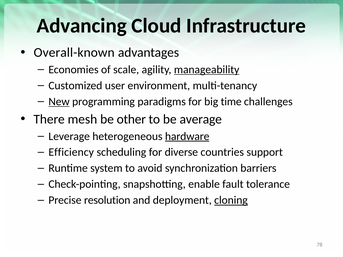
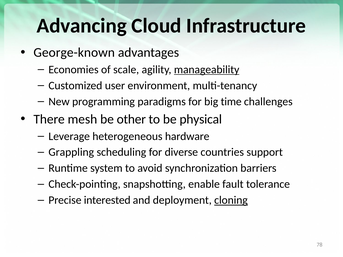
Overall-known: Overall-known -> George-known
New underline: present -> none
average: average -> physical
hardware underline: present -> none
Efficiency: Efficiency -> Grappling
resolution: resolution -> interested
